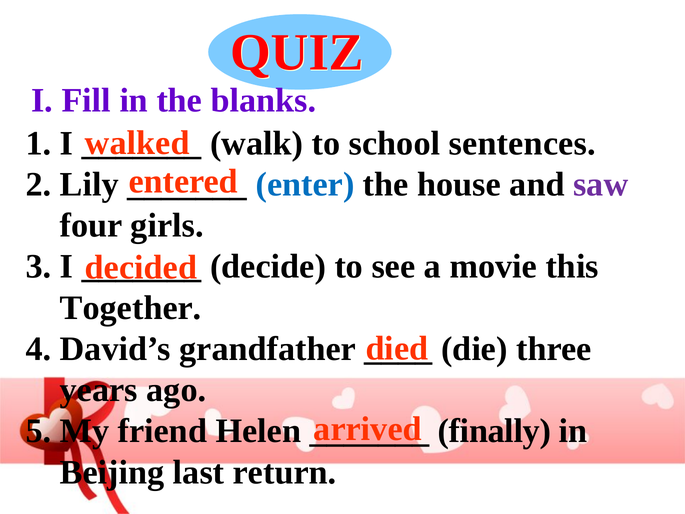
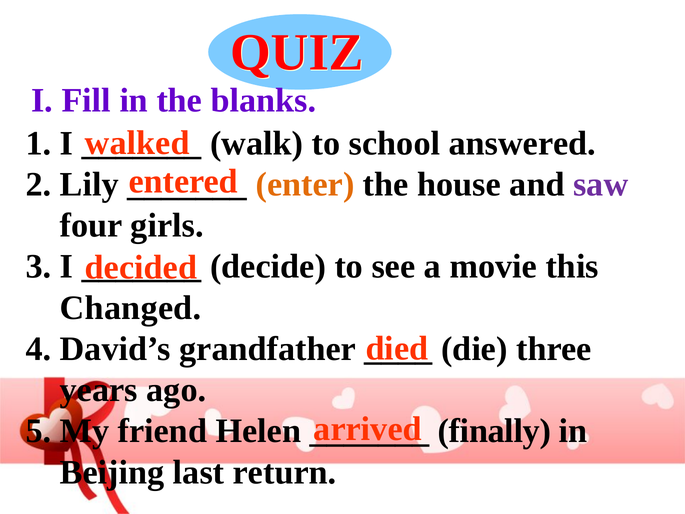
sentences: sentences -> answered
enter colour: blue -> orange
Together: Together -> Changed
